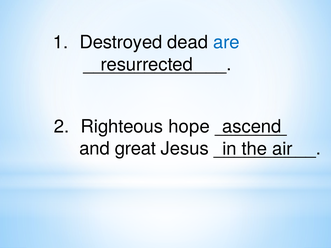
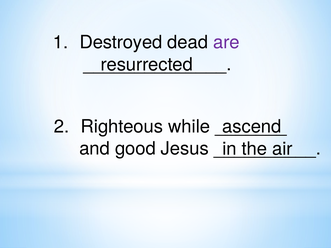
are colour: blue -> purple
hope: hope -> while
great: great -> good
